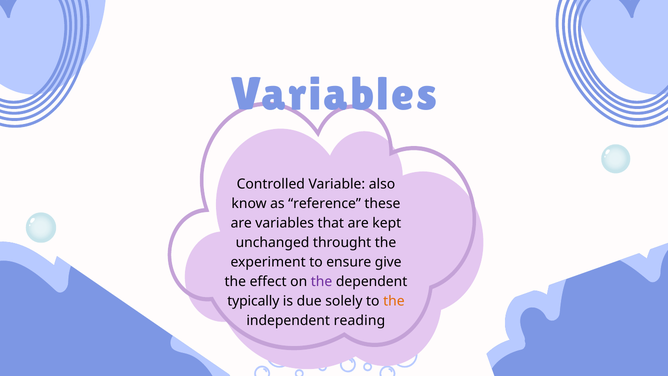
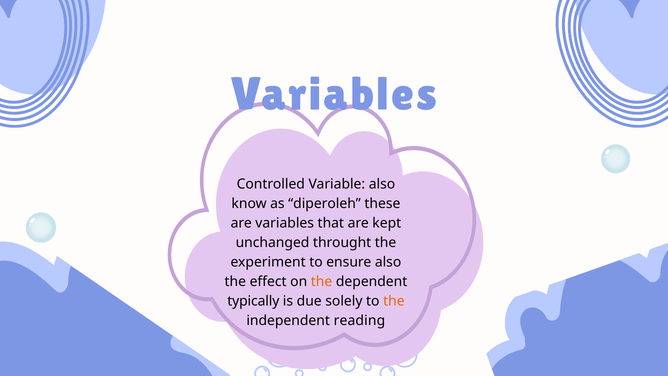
reference: reference -> diperoleh
ensure give: give -> also
the at (322, 281) colour: purple -> orange
